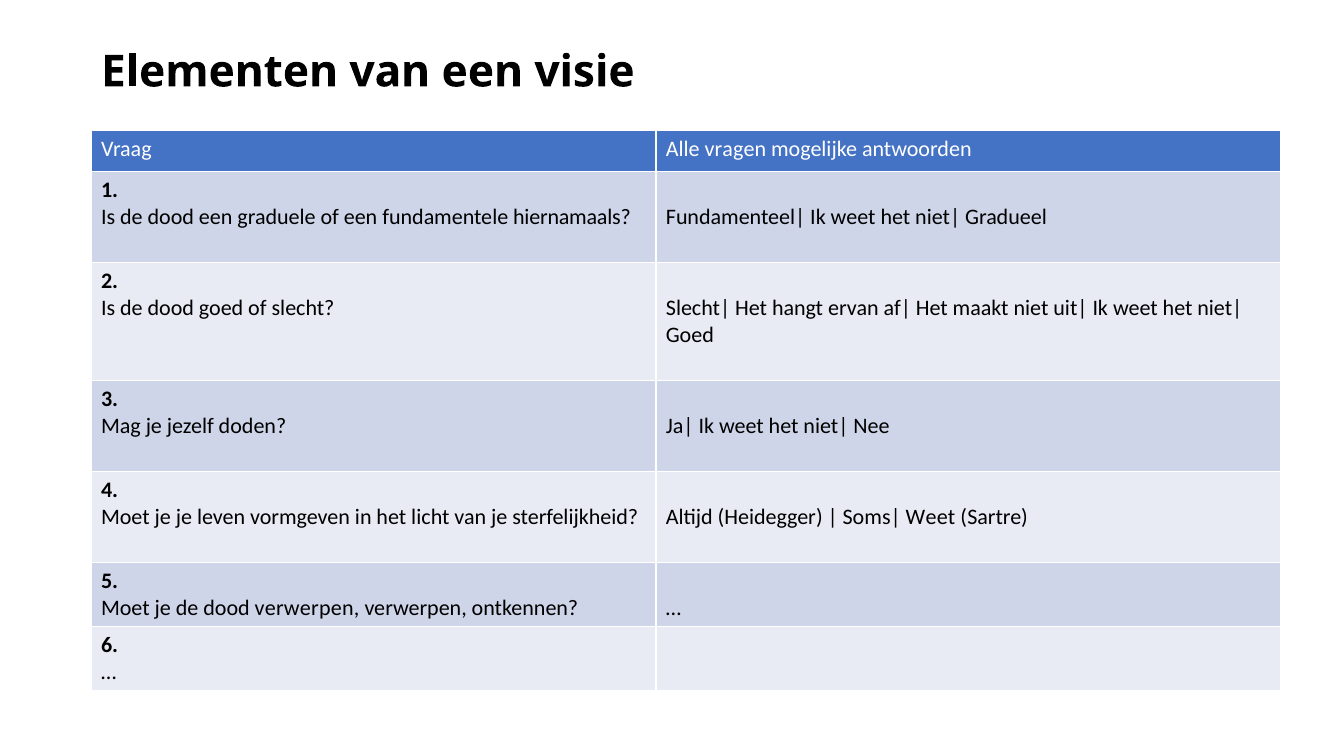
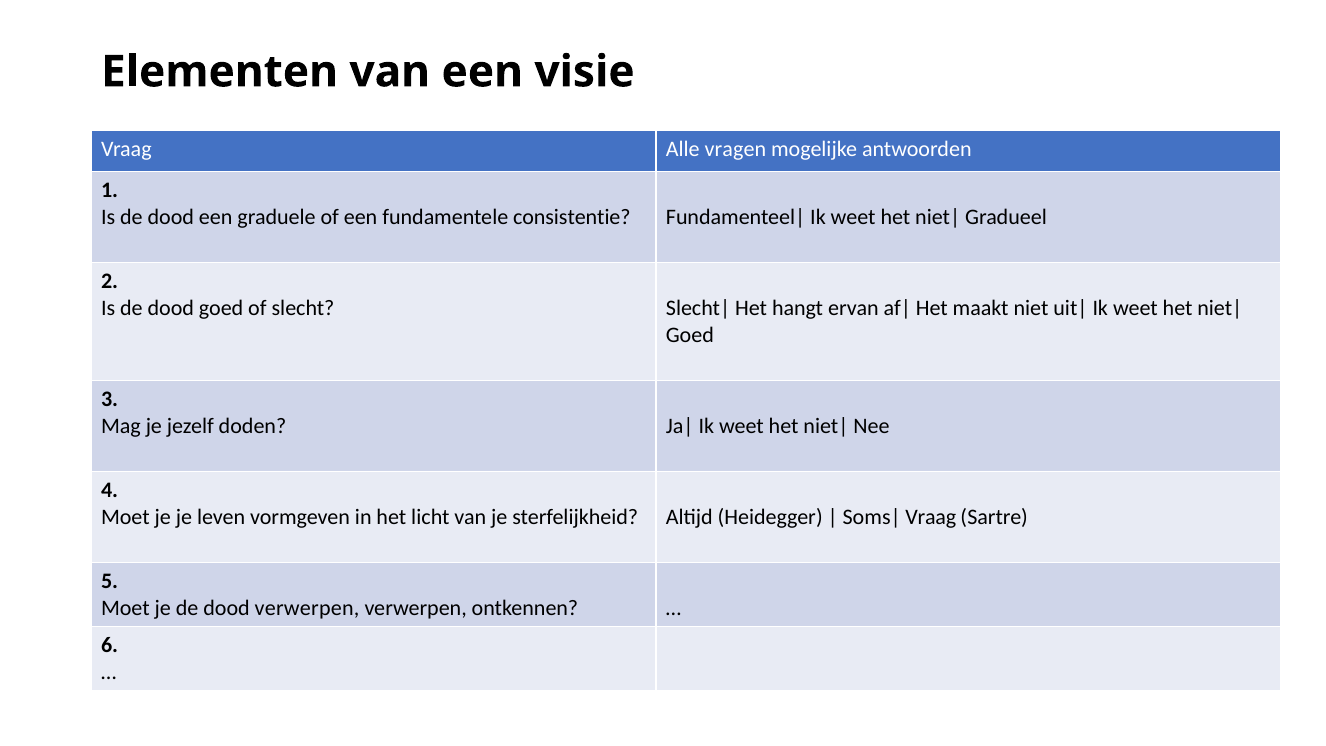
hiernamaals: hiernamaals -> consistentie
Weet at (931, 517): Weet -> Vraag
